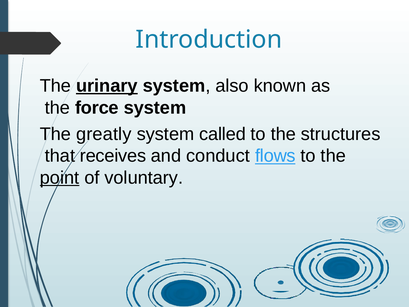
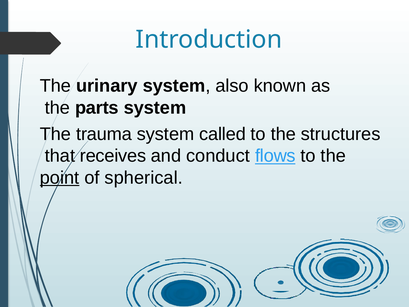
urinary underline: present -> none
force: force -> parts
greatly: greatly -> trauma
voluntary: voluntary -> spherical
